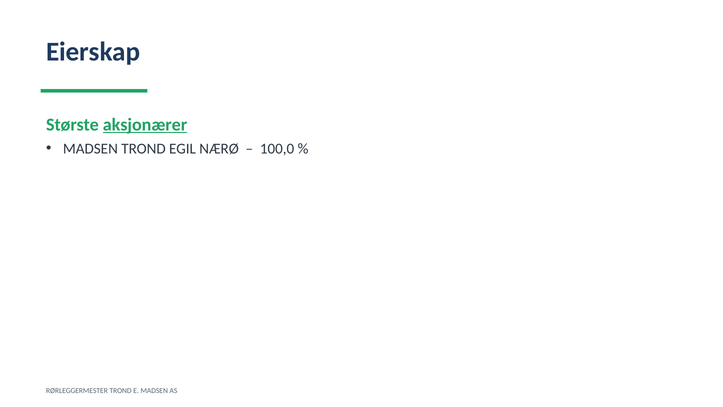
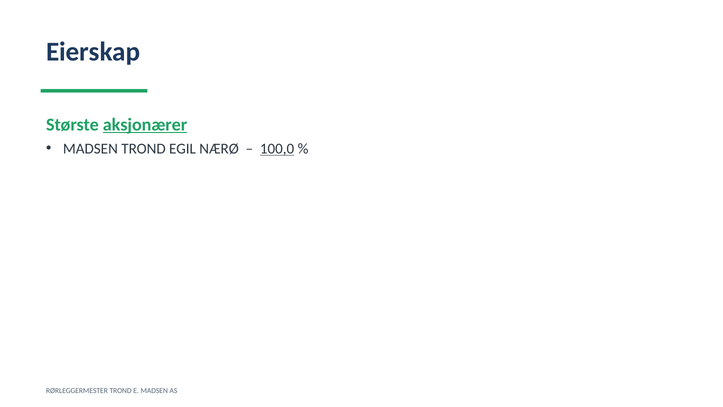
100,0 underline: none -> present
